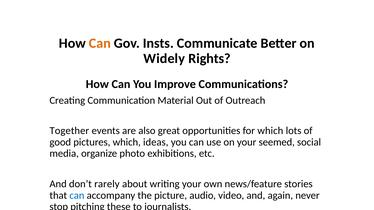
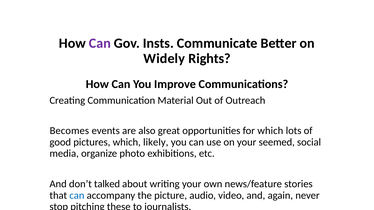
Can at (100, 43) colour: orange -> purple
Together: Together -> Becomes
ideas: ideas -> likely
rarely: rarely -> talked
